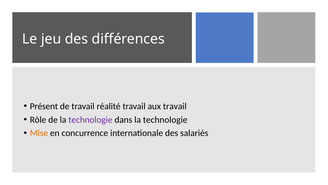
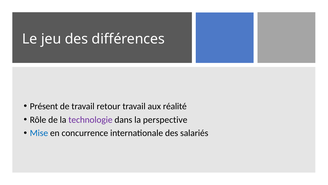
réalité: réalité -> retour
aux travail: travail -> réalité
dans la technologie: technologie -> perspective
Mise colour: orange -> blue
